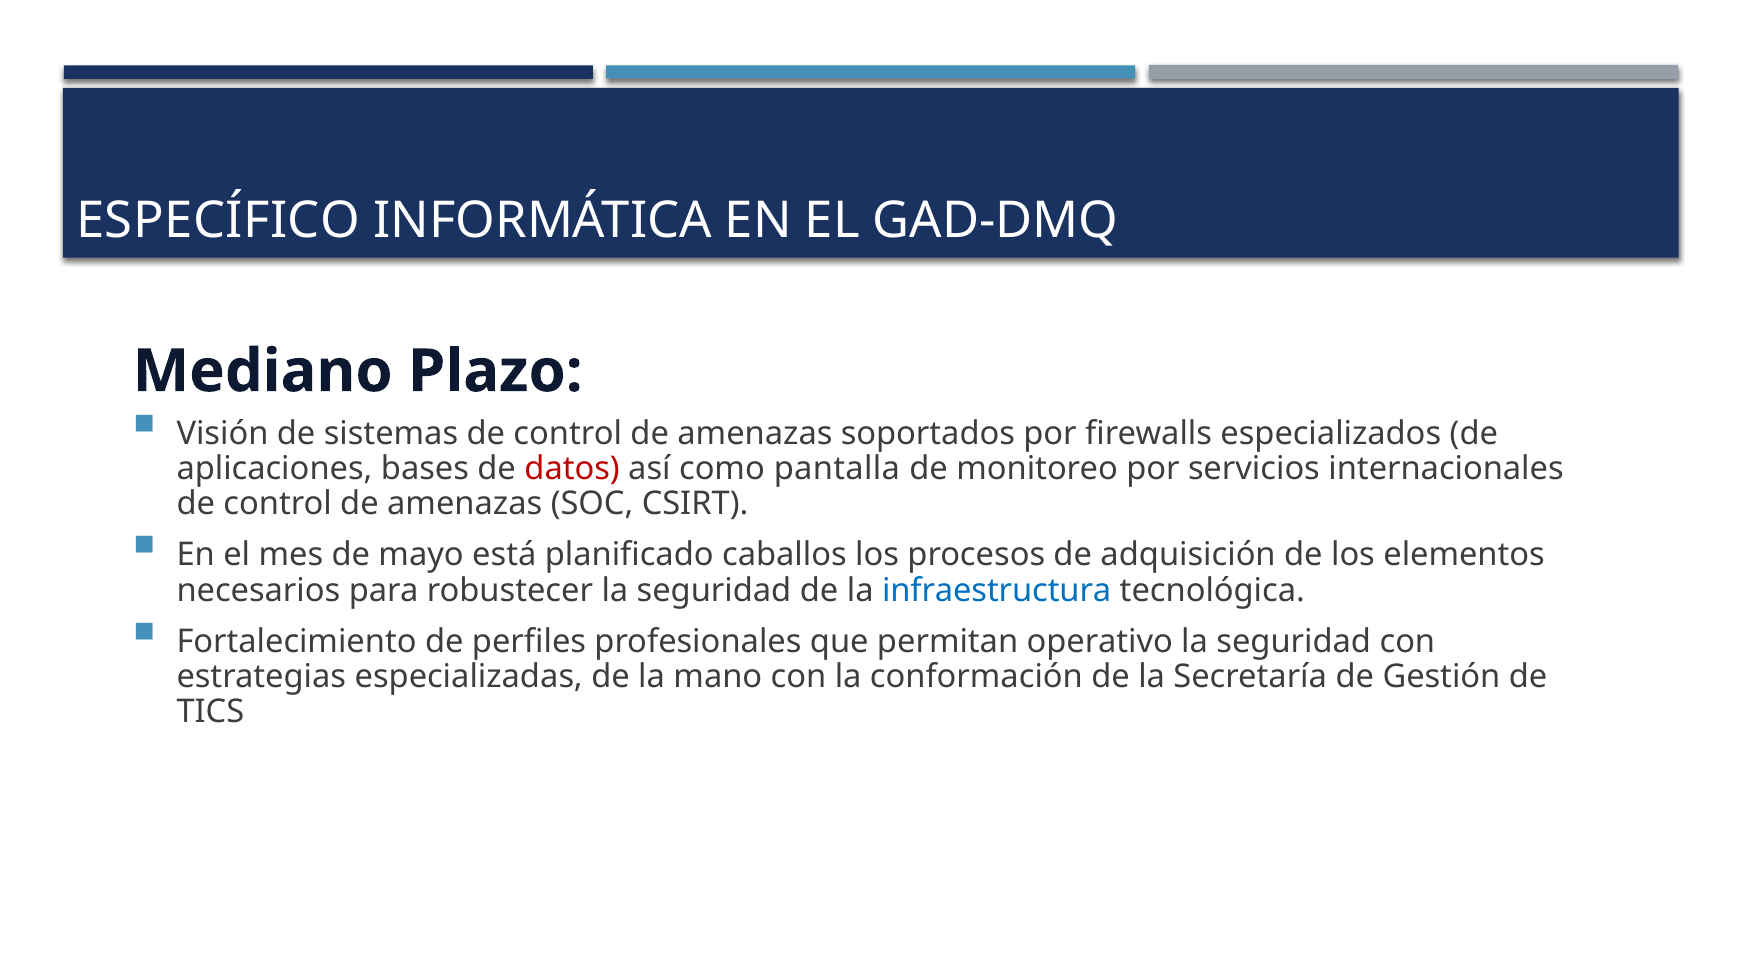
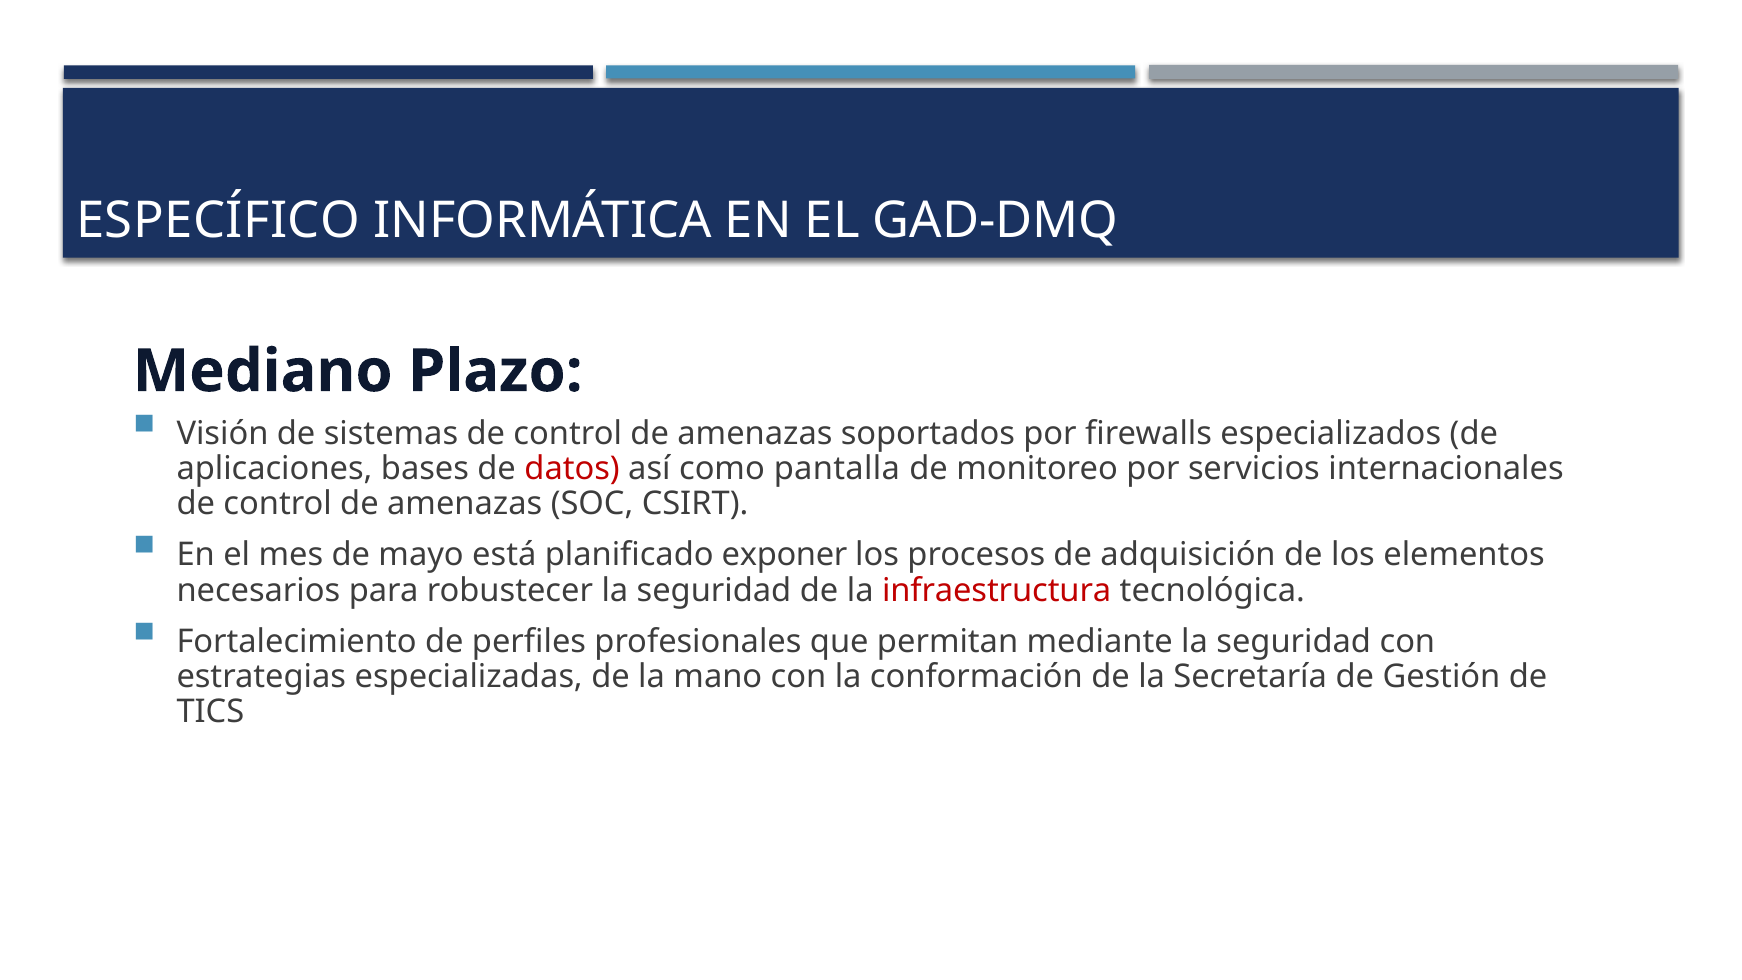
caballos: caballos -> exponer
infraestructura colour: blue -> red
operativo: operativo -> mediante
